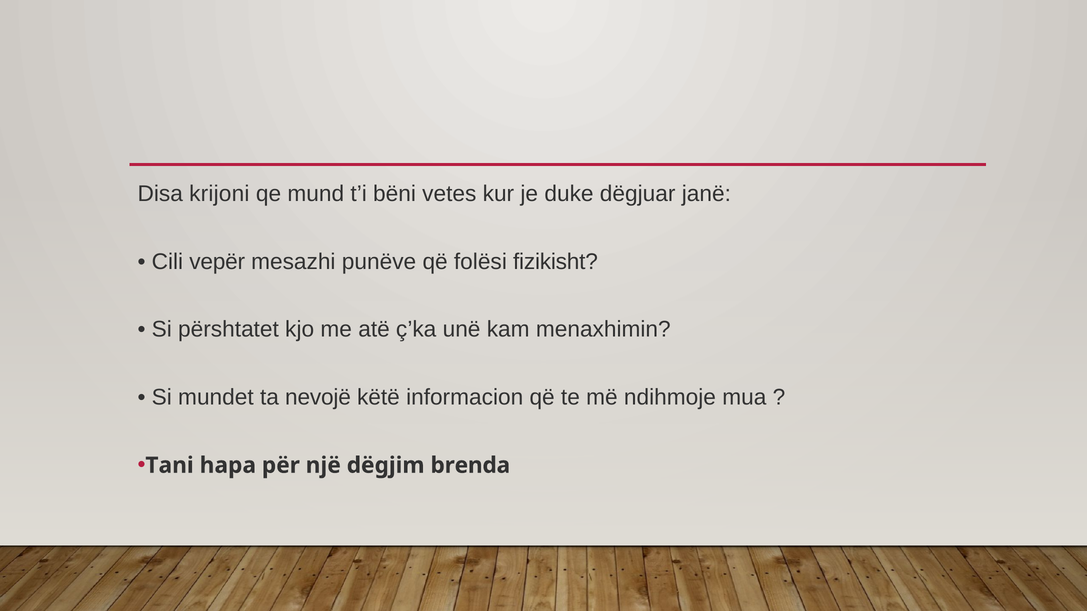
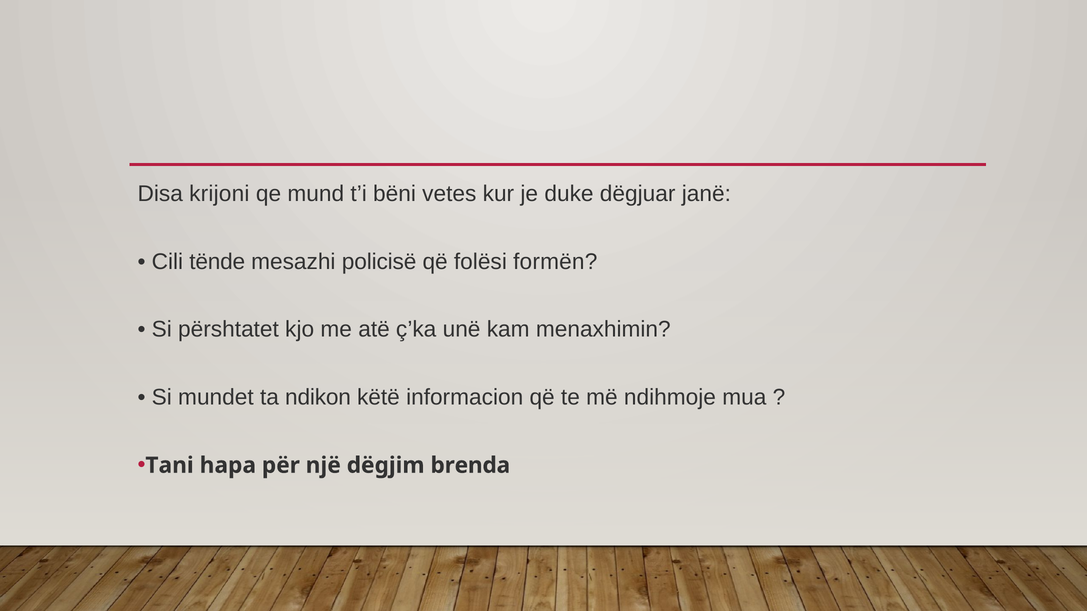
vepër: vepër -> tënde
punëve: punëve -> policisë
fizikisht: fizikisht -> formën
nevojë: nevojë -> ndikon
